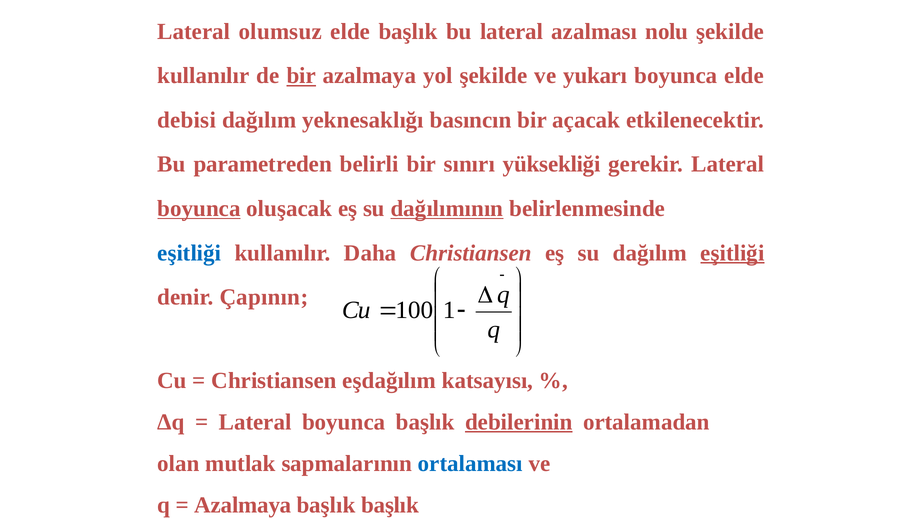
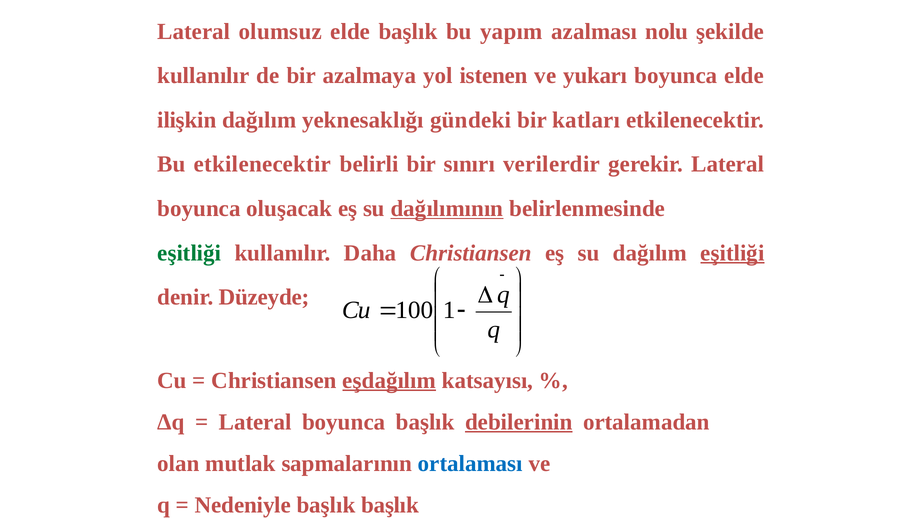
bu lateral: lateral -> yapım
bir at (301, 76) underline: present -> none
yol şekilde: şekilde -> istenen
debisi: debisi -> ilişkin
basıncın: basıncın -> gündeki
açacak: açacak -> katları
Bu parametreden: parametreden -> etkilenecektir
yüksekliği: yüksekliği -> verilerdir
boyunca at (199, 208) underline: present -> none
eşitliği at (189, 253) colour: blue -> green
Çapının: Çapının -> Düzeyde
eşdağılım underline: none -> present
Azalmaya at (243, 505): Azalmaya -> Nedeniyle
